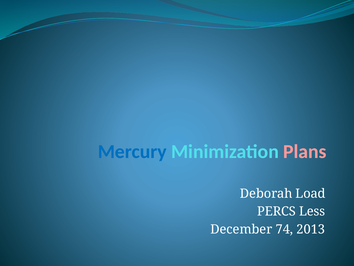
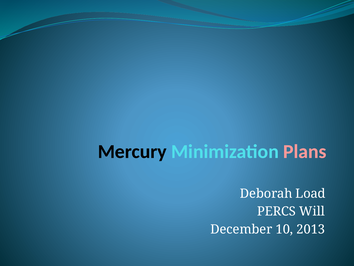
Mercury colour: blue -> black
Less: Less -> Will
74: 74 -> 10
